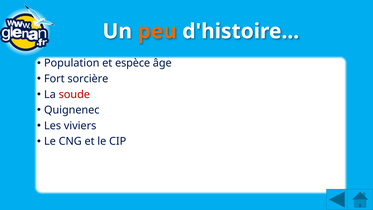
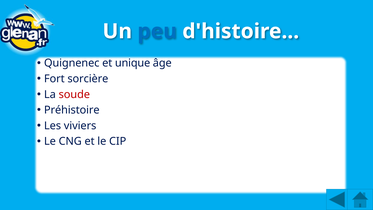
peu colour: orange -> blue
Population: Population -> Quignenec
espèce: espèce -> unique
Quignenec: Quignenec -> Préhistoire
